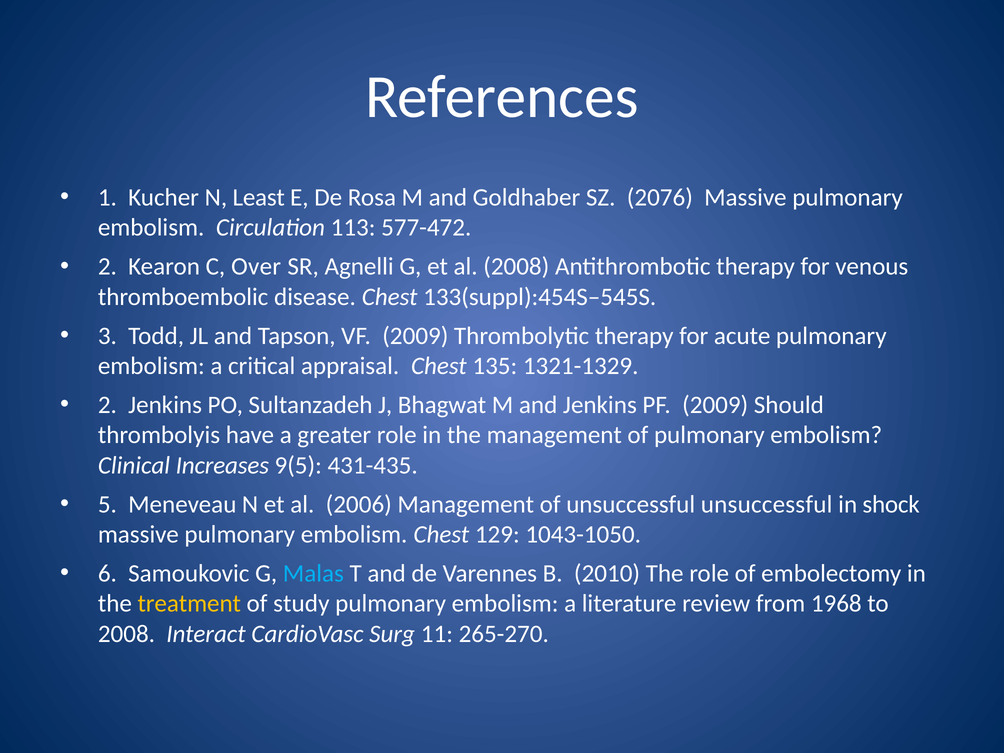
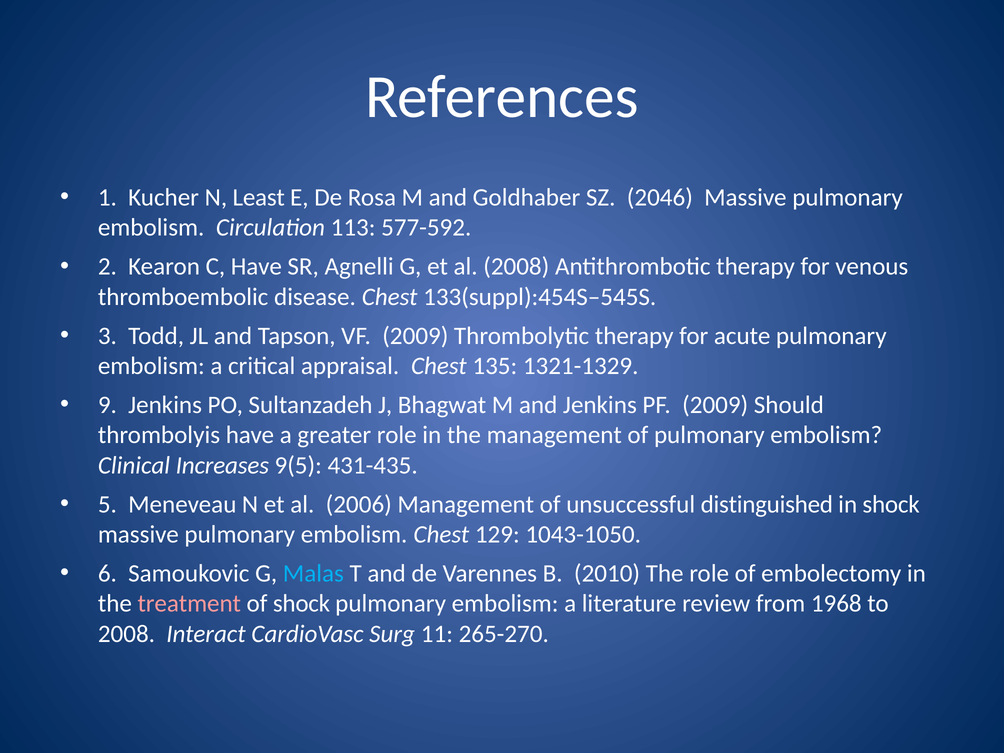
2076: 2076 -> 2046
577-472: 577-472 -> 577-592
C Over: Over -> Have
2 at (107, 405): 2 -> 9
unsuccessful unsuccessful: unsuccessful -> distinguished
treatment colour: yellow -> pink
of study: study -> shock
